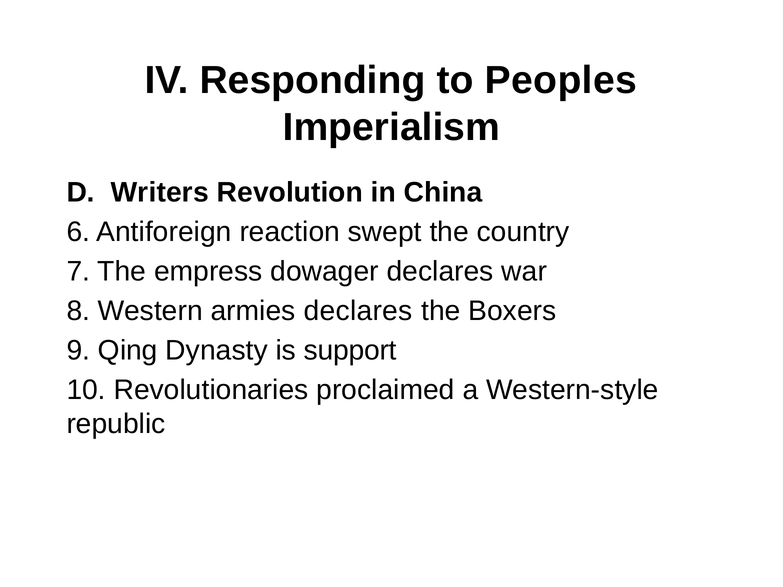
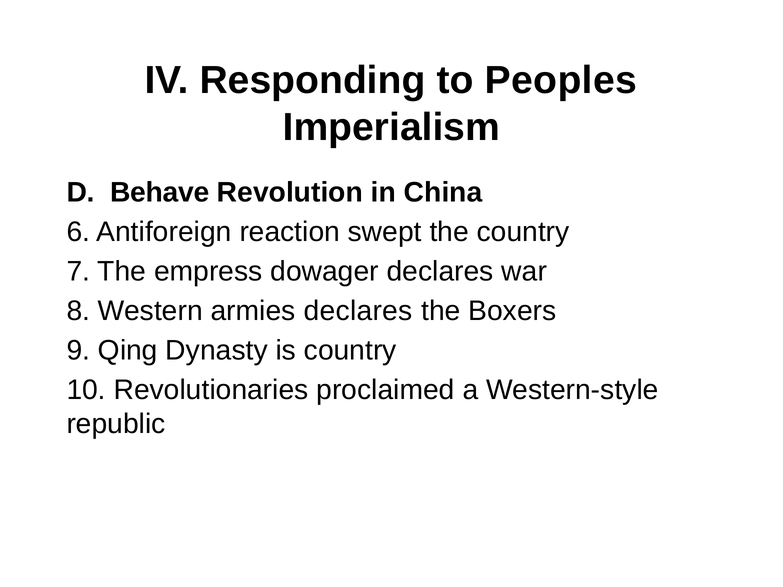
Writers: Writers -> Behave
is support: support -> country
